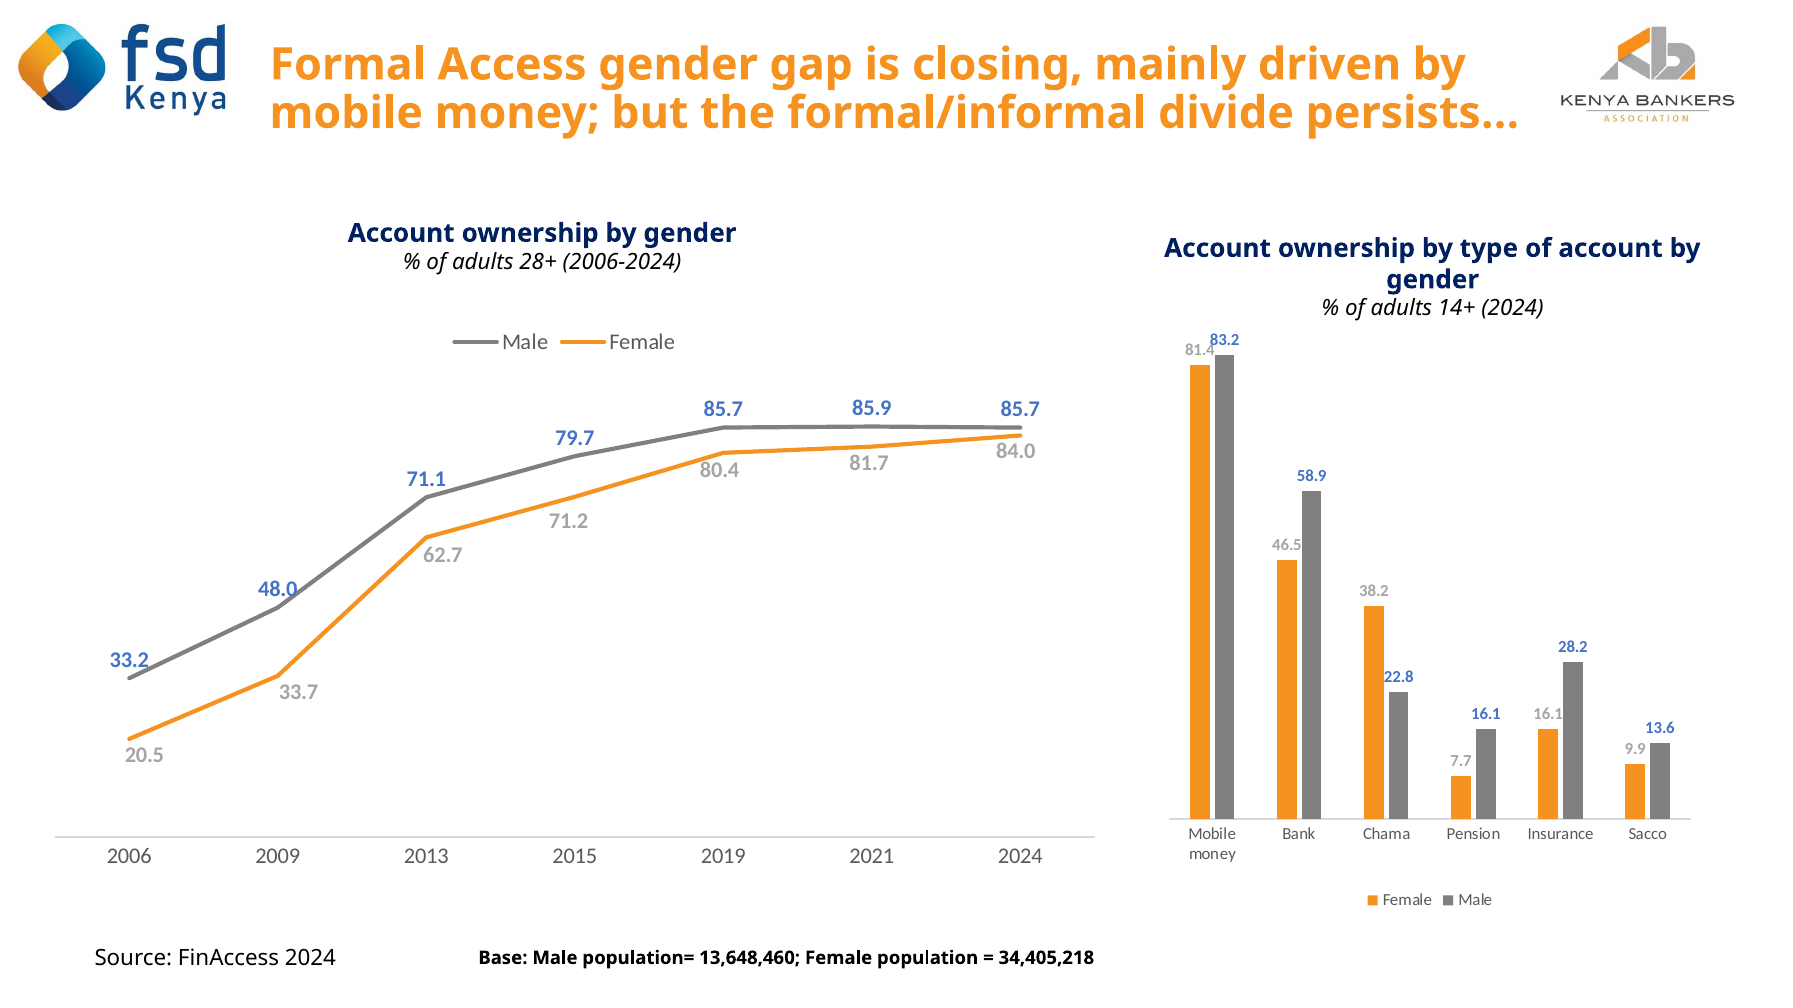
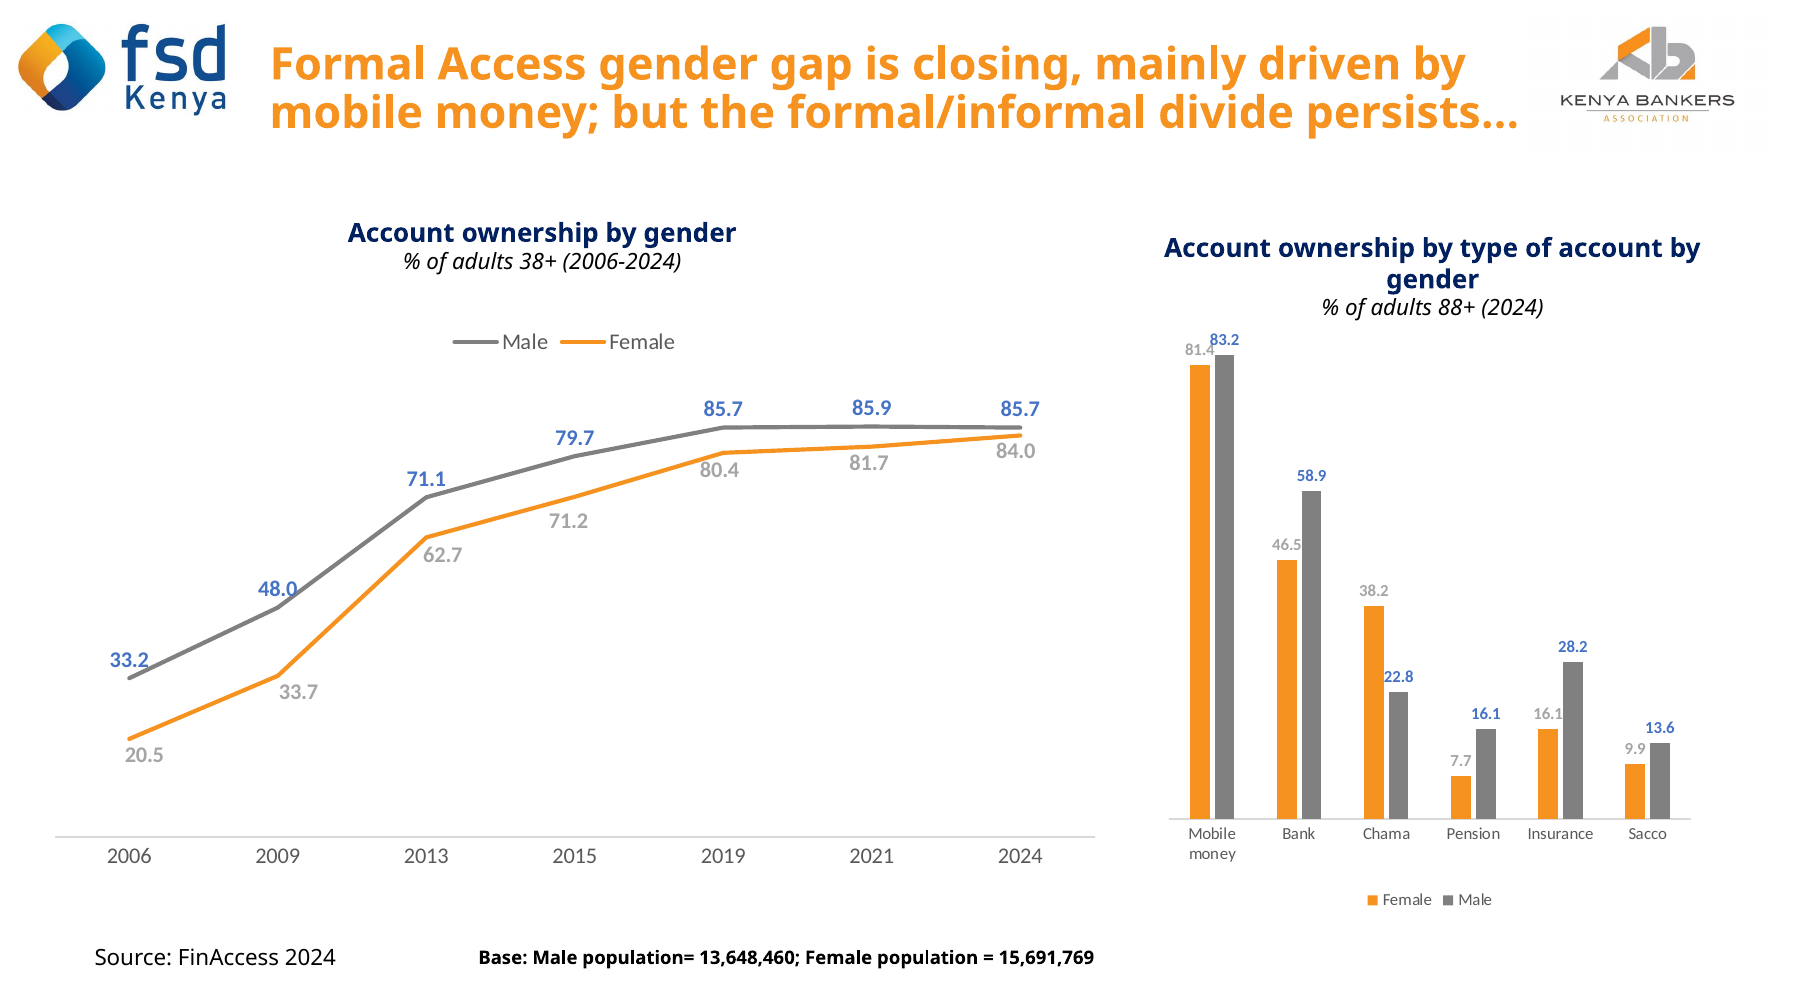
28+: 28+ -> 38+
14+: 14+ -> 88+
34,405,218: 34,405,218 -> 15,691,769
